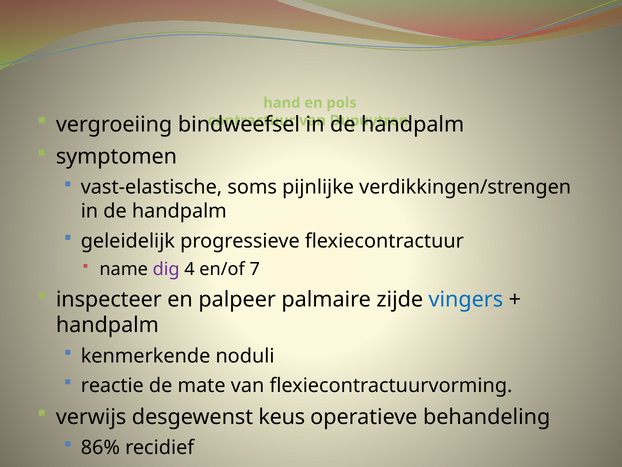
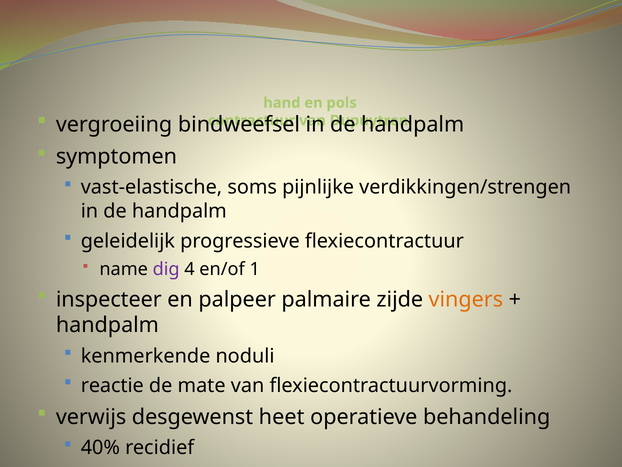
7: 7 -> 1
vingers colour: blue -> orange
keus: keus -> heet
86%: 86% -> 40%
